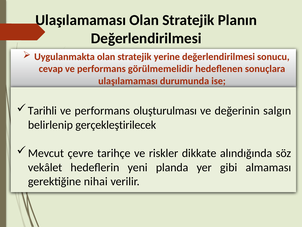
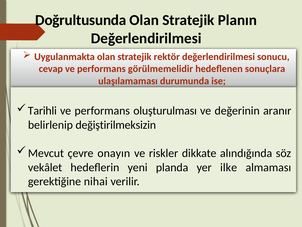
Ulaşılamaması at (81, 20): Ulaşılamaması -> Doğrultusunda
yerine: yerine -> rektör
salgın: salgın -> aranır
gerçekleştirilecek: gerçekleştirilecek -> değiştirilmeksizin
tarihçe: tarihçe -> onayın
gibi: gibi -> ilke
